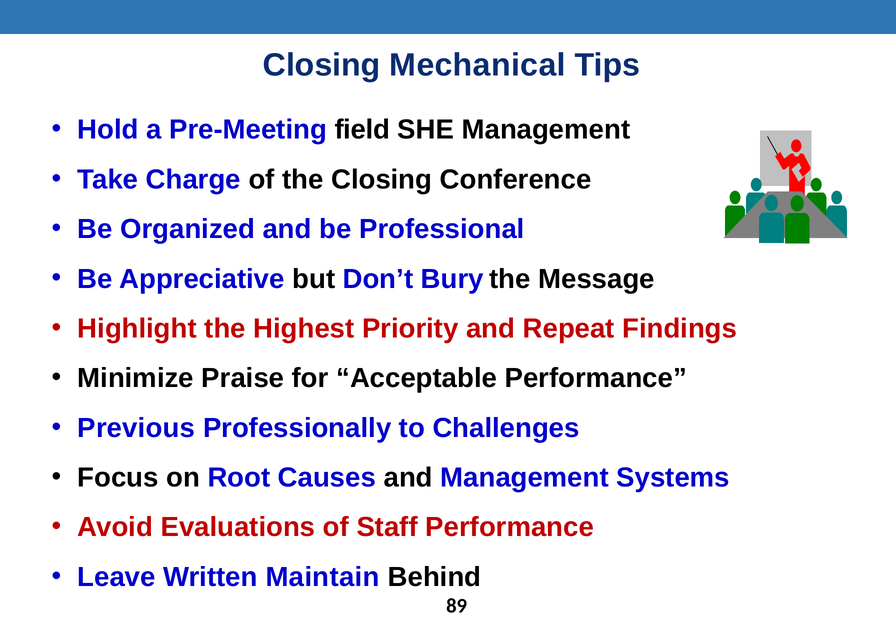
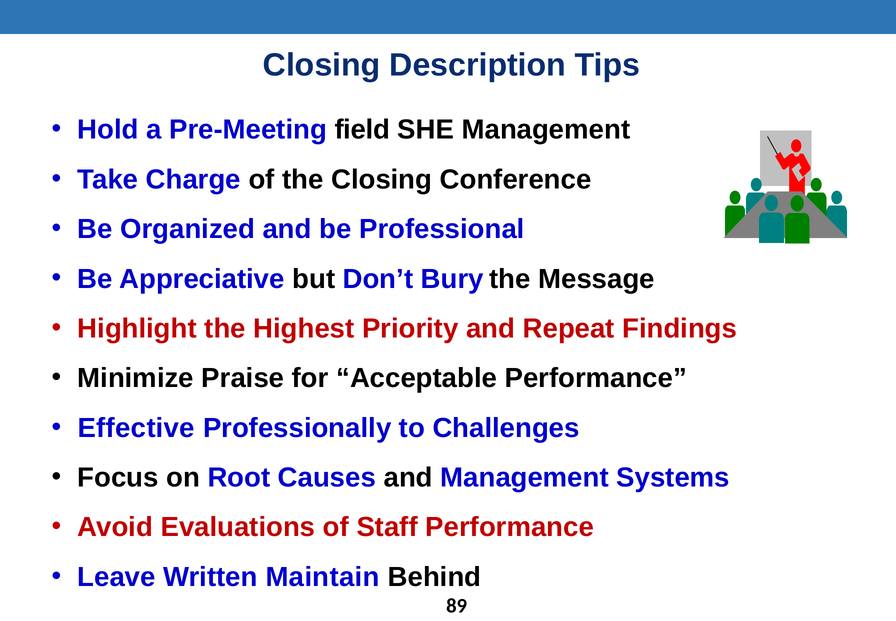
Mechanical: Mechanical -> Description
Previous: Previous -> Effective
